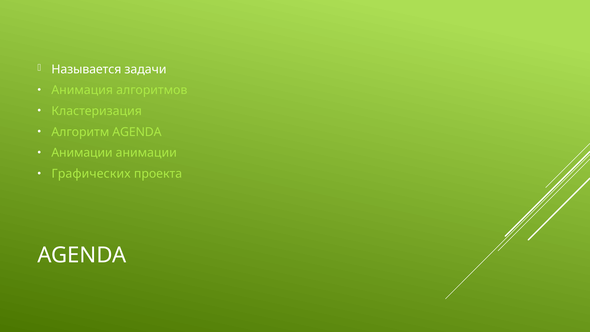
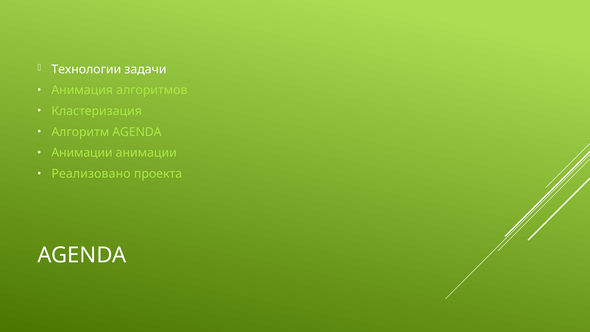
Называется: Называется -> Технологии
Графических: Графических -> Реализовано
